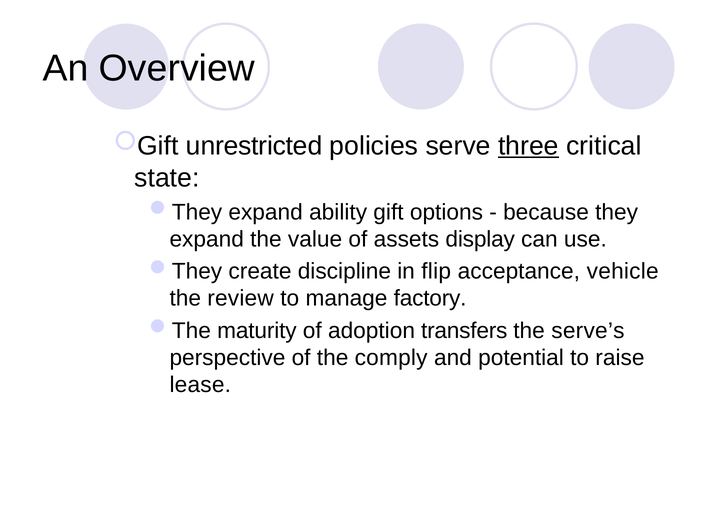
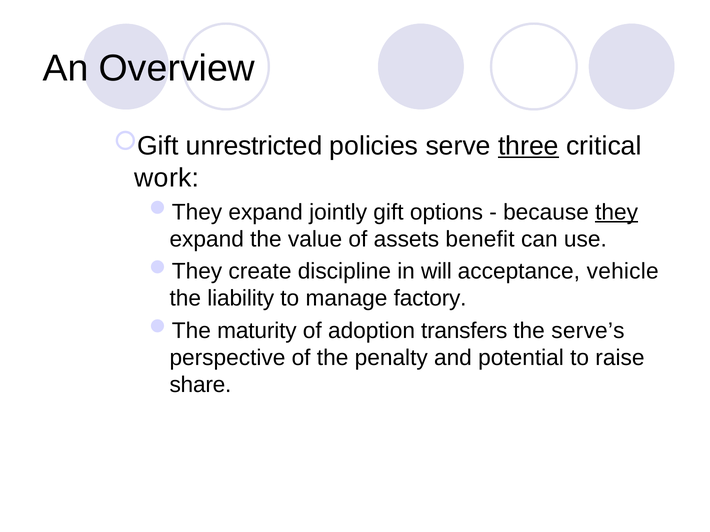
state: state -> work
ability: ability -> jointly
they underline: none -> present
display: display -> benefit
flip: flip -> will
review: review -> liability
comply: comply -> penalty
lease: lease -> share
